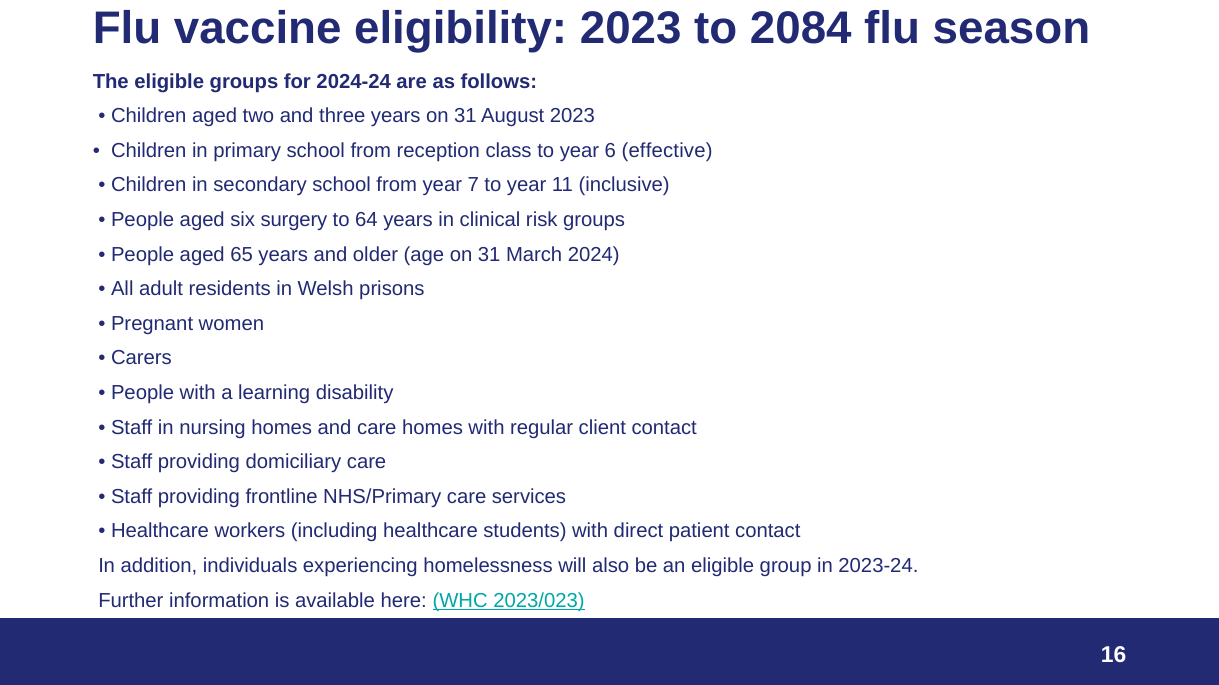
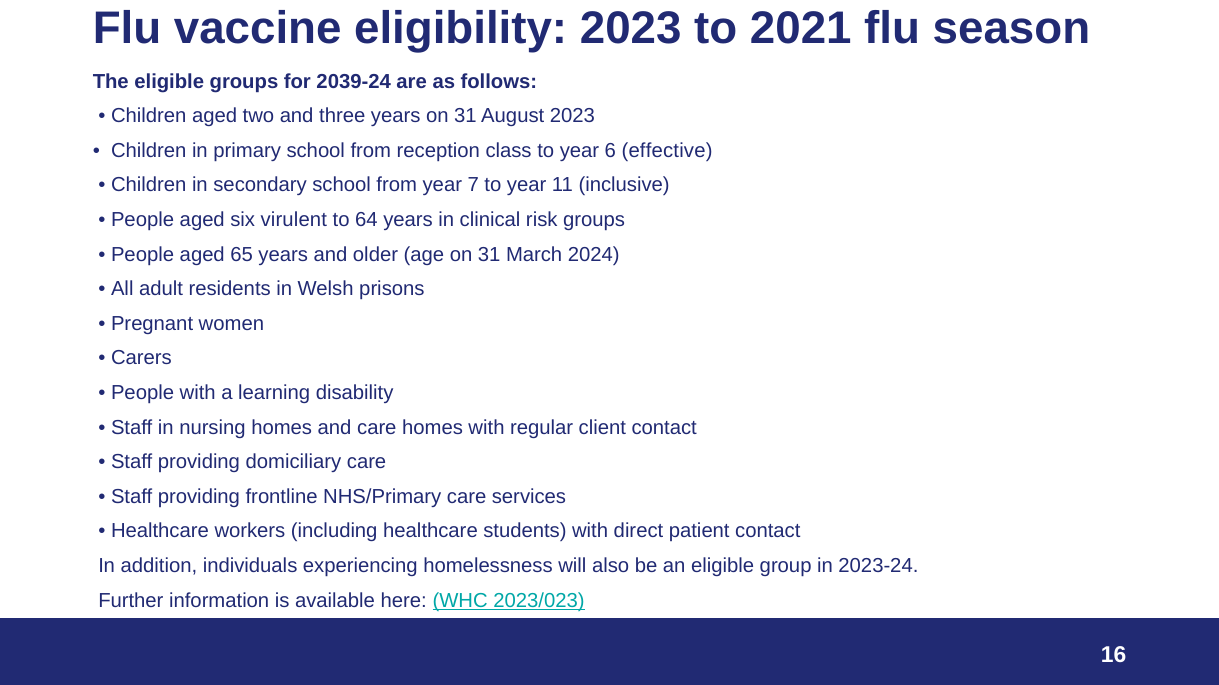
2084: 2084 -> 2021
2024-24: 2024-24 -> 2039-24
surgery: surgery -> virulent
